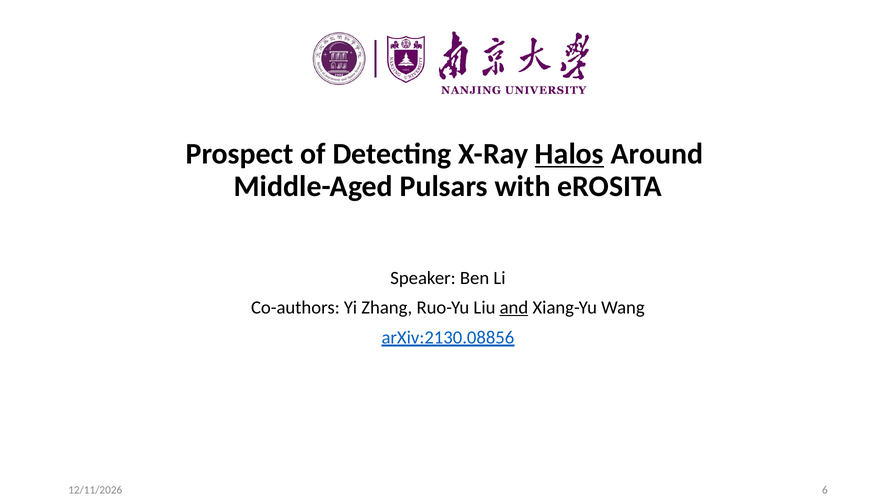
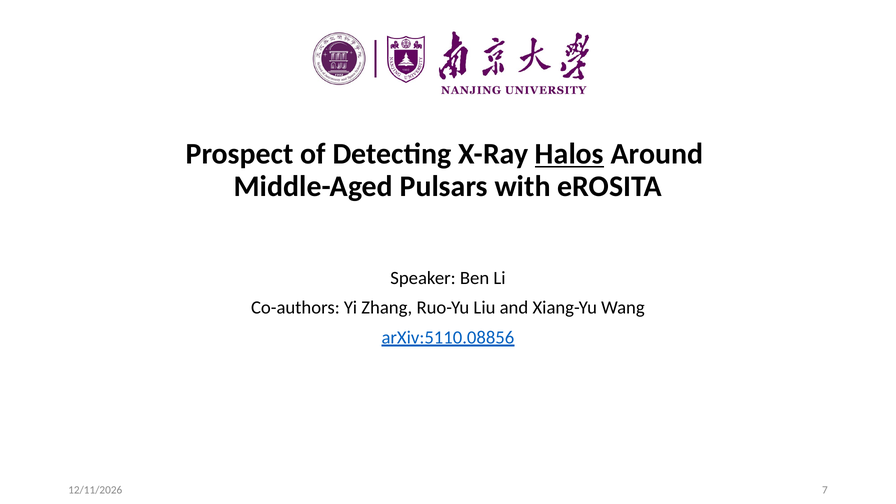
and underline: present -> none
arXiv:2130.08856: arXiv:2130.08856 -> arXiv:5110.08856
6: 6 -> 7
